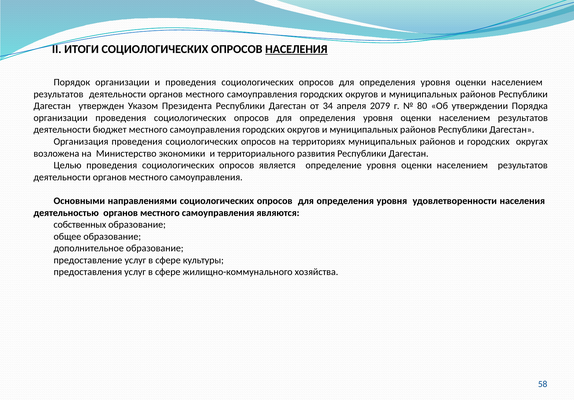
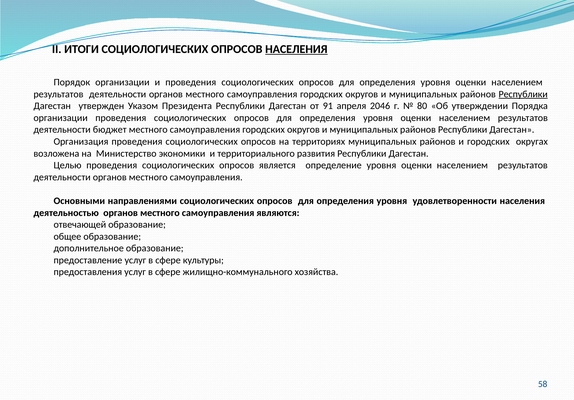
Республики at (523, 94) underline: none -> present
34: 34 -> 91
2079: 2079 -> 2046
собственных: собственных -> отвечающей
